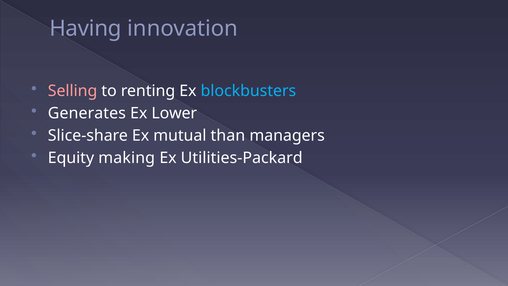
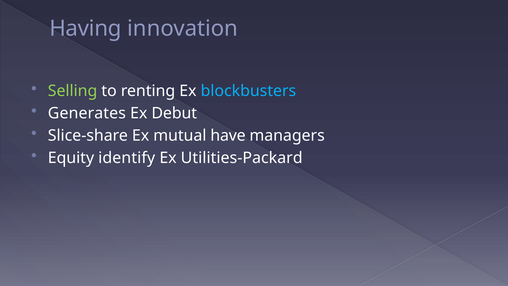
Selling colour: pink -> light green
Lower: Lower -> Debut
than: than -> have
making: making -> identify
